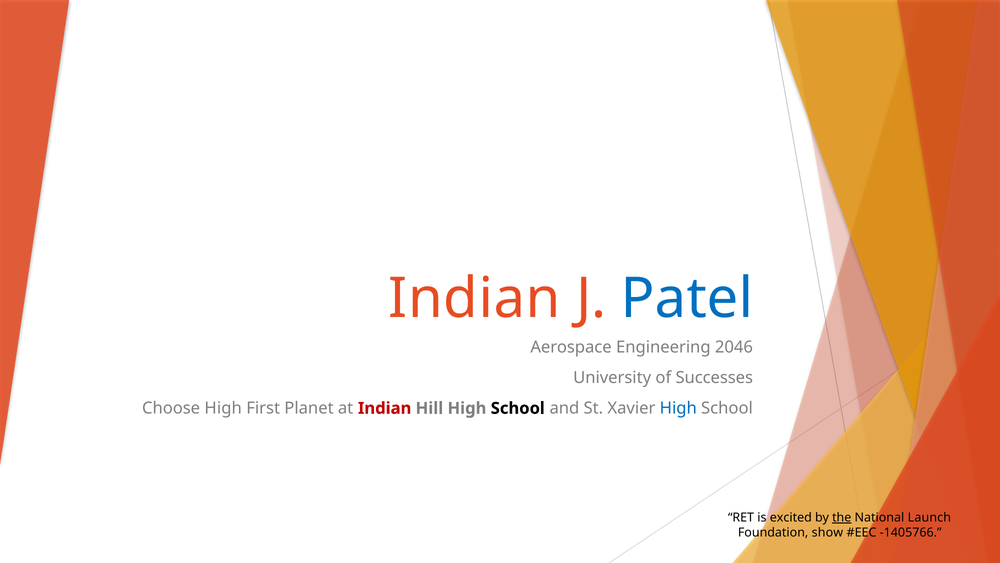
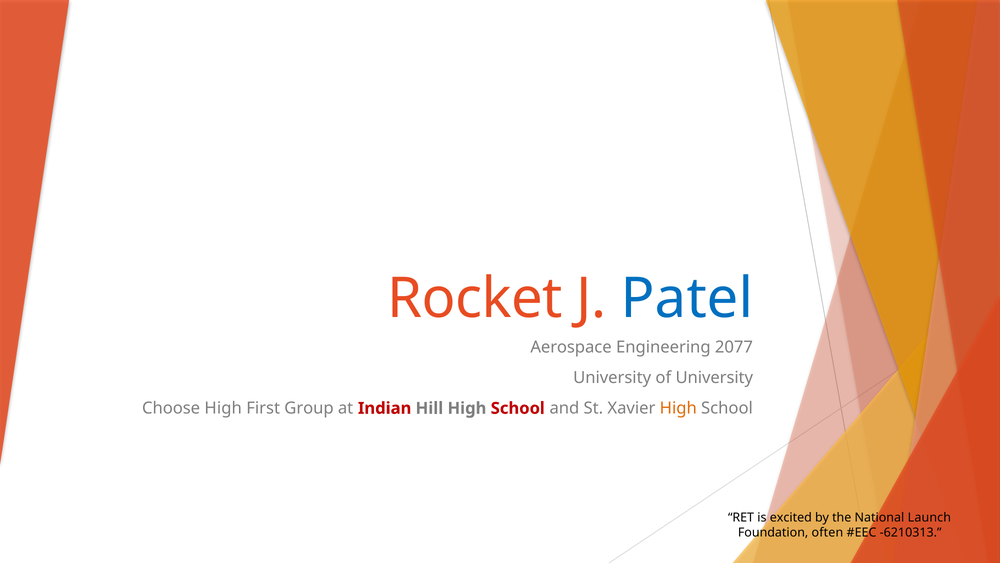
Indian at (474, 299): Indian -> Rocket
2046: 2046 -> 2077
of Successes: Successes -> University
Planet: Planet -> Group
School at (518, 408) colour: black -> red
High at (678, 408) colour: blue -> orange
the underline: present -> none
show: show -> often
-1405766: -1405766 -> -6210313
